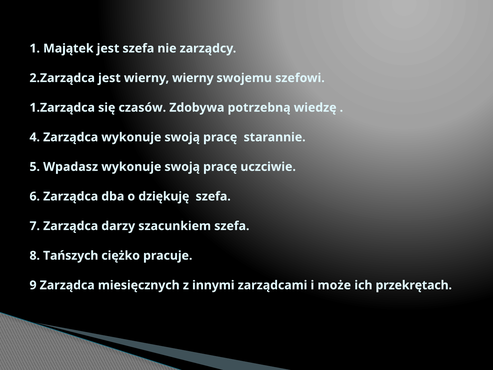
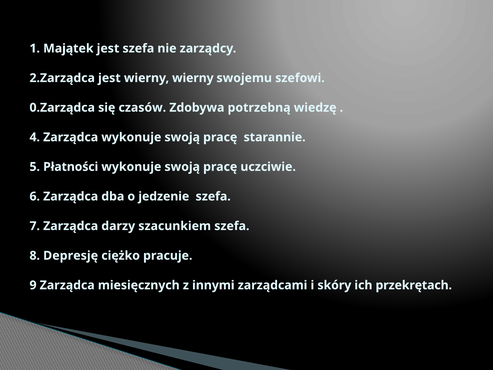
1.Zarządca: 1.Zarządca -> 0.Zarządca
Wpadasz: Wpadasz -> Płatności
dziękuję: dziękuję -> jedzenie
Tańszych: Tańszych -> Depresję
może: może -> skóry
